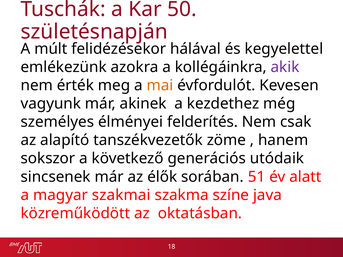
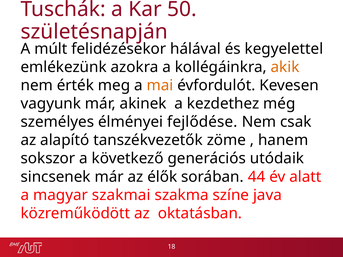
akik colour: purple -> orange
felderítés: felderítés -> fejlődése
51: 51 -> 44
